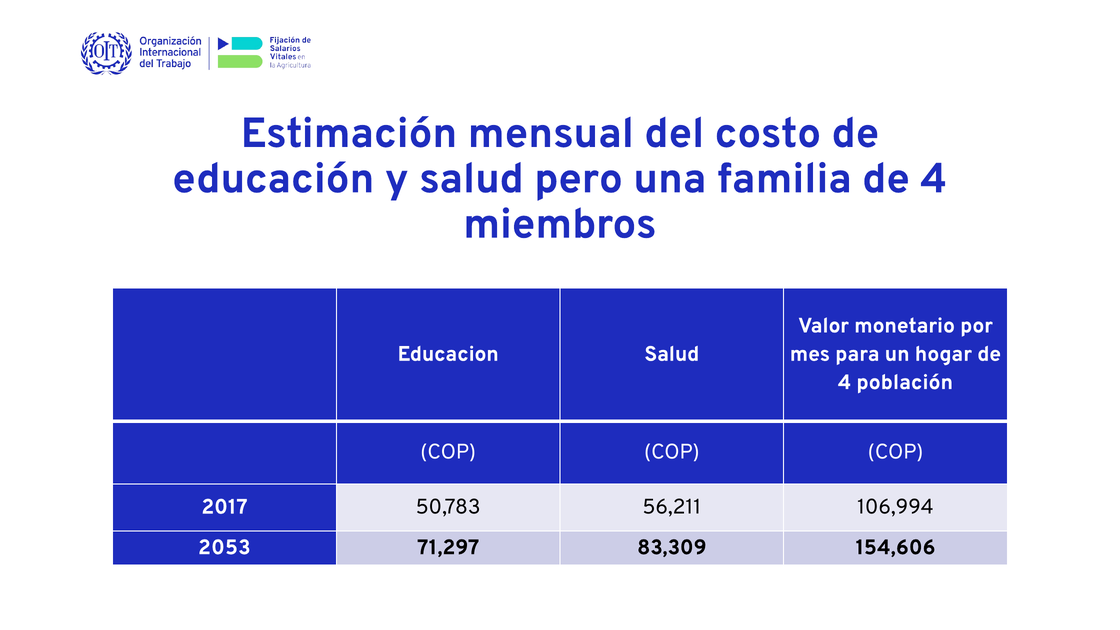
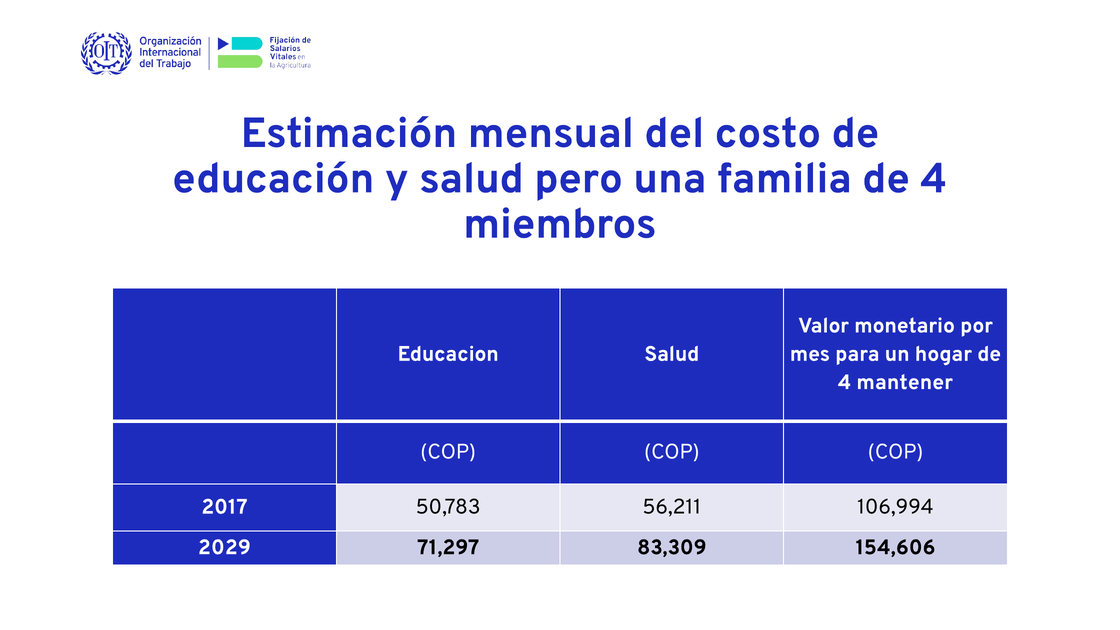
población: población -> mantener
2053: 2053 -> 2029
